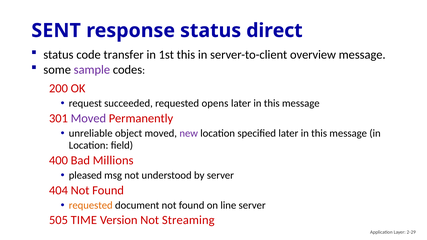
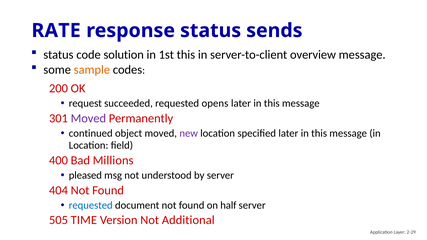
SENT: SENT -> RATE
direct: direct -> sends
transfer: transfer -> solution
sample colour: purple -> orange
unreliable: unreliable -> continued
requested at (91, 205) colour: orange -> blue
line: line -> half
Streaming: Streaming -> Additional
